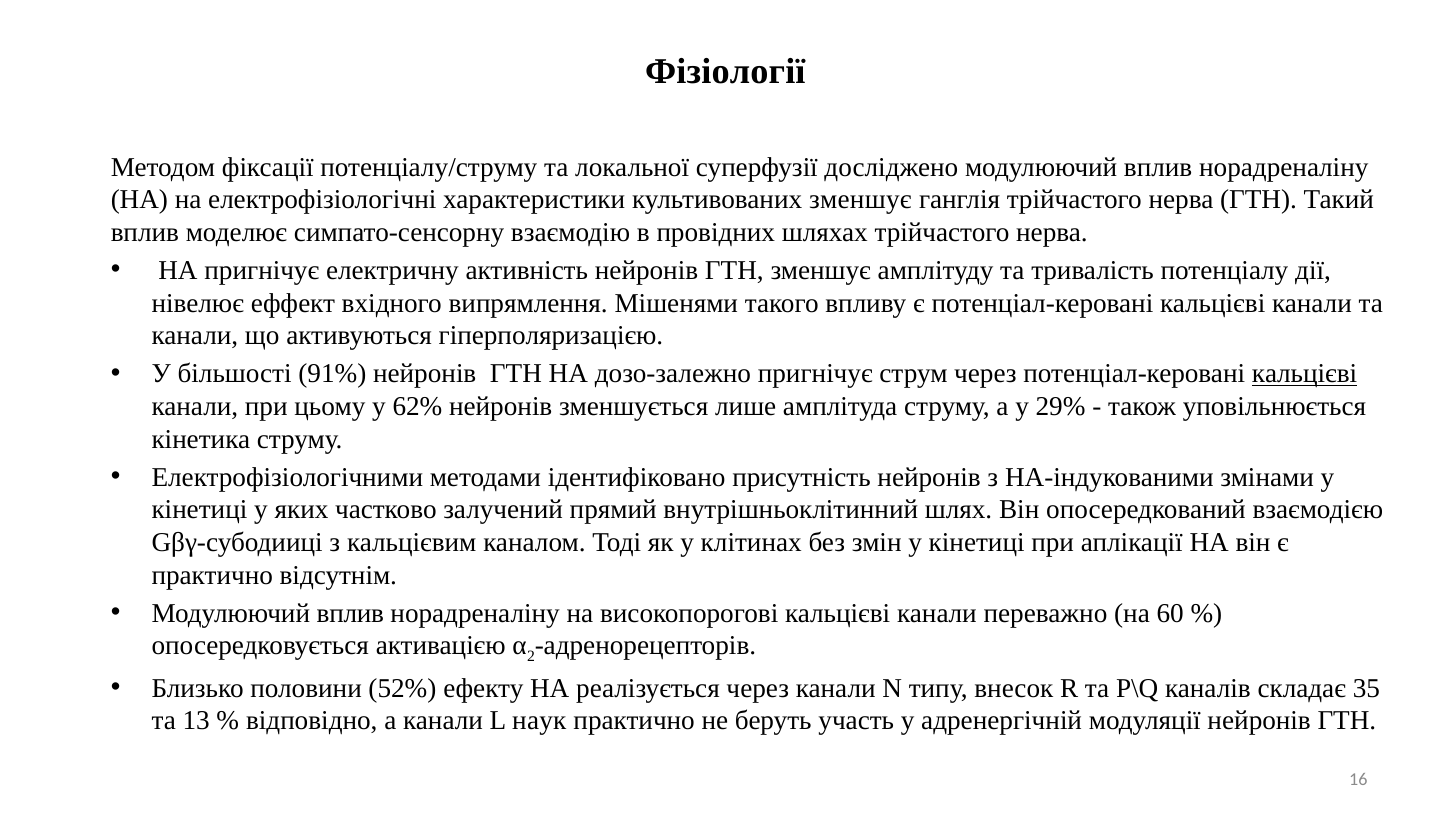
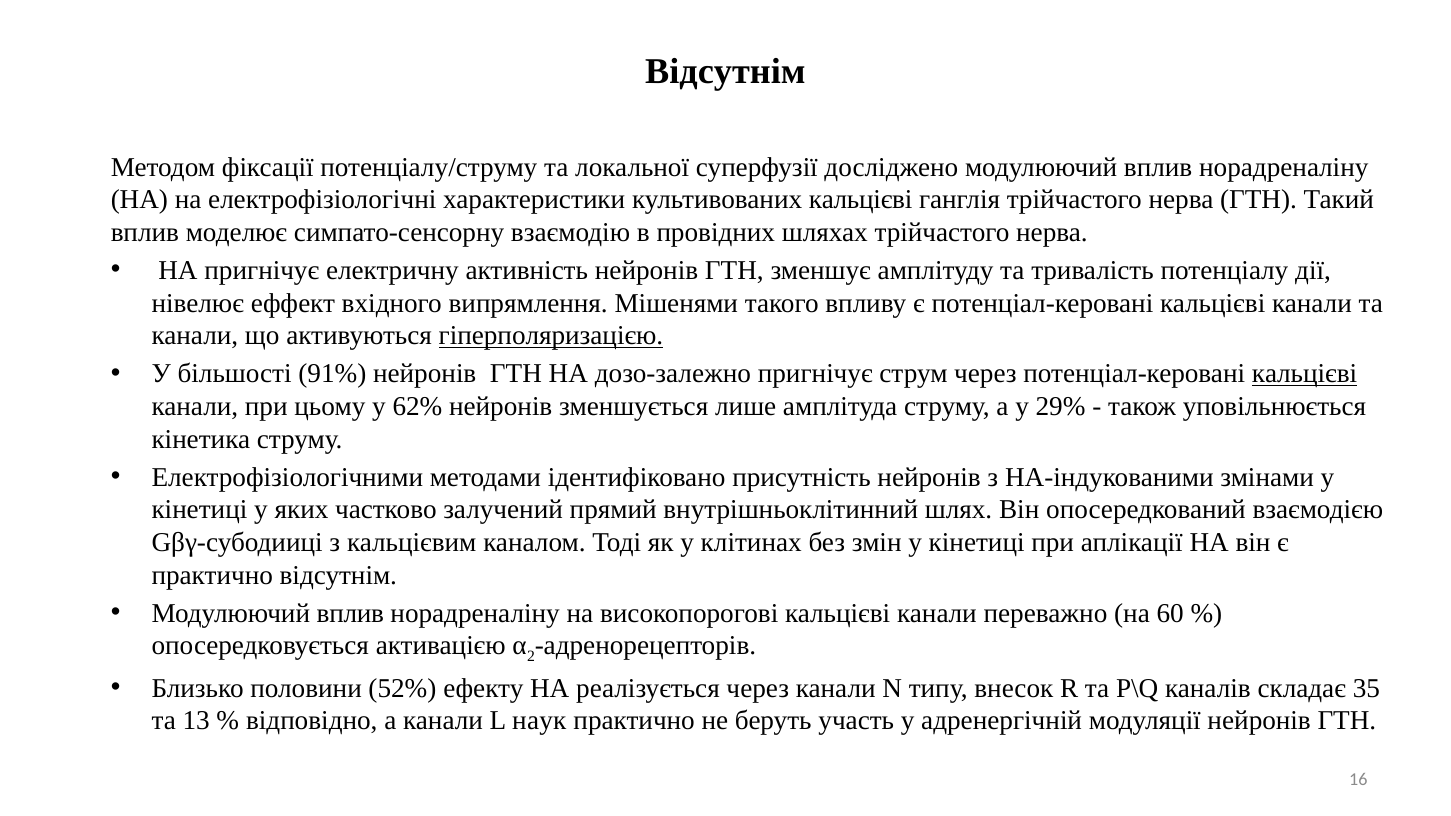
Фізіології at (725, 72): Фізіології -> Відсутнім
культивованих зменшує: зменшує -> кальцієві
гіперполяризацією underline: none -> present
